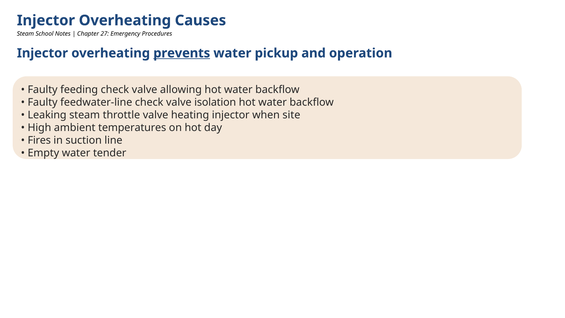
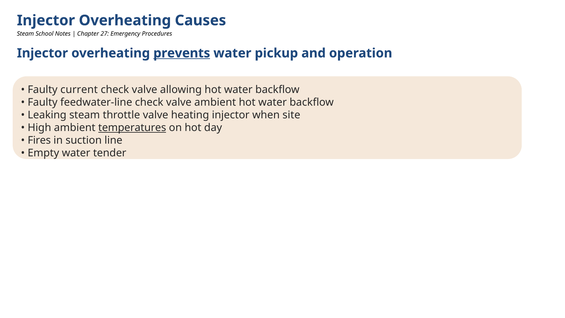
feeding: feeding -> current
valve isolation: isolation -> ambient
temperatures underline: none -> present
